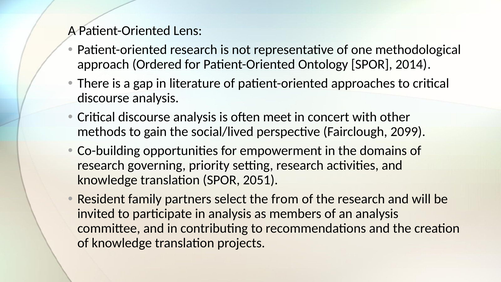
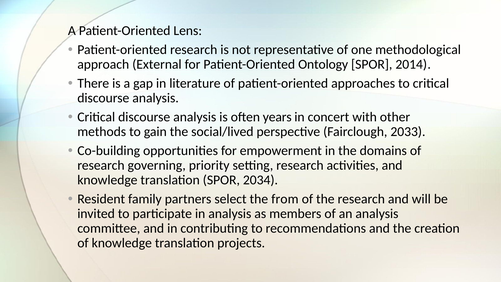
Ordered: Ordered -> External
meet: meet -> years
2099: 2099 -> 2033
2051: 2051 -> 2034
